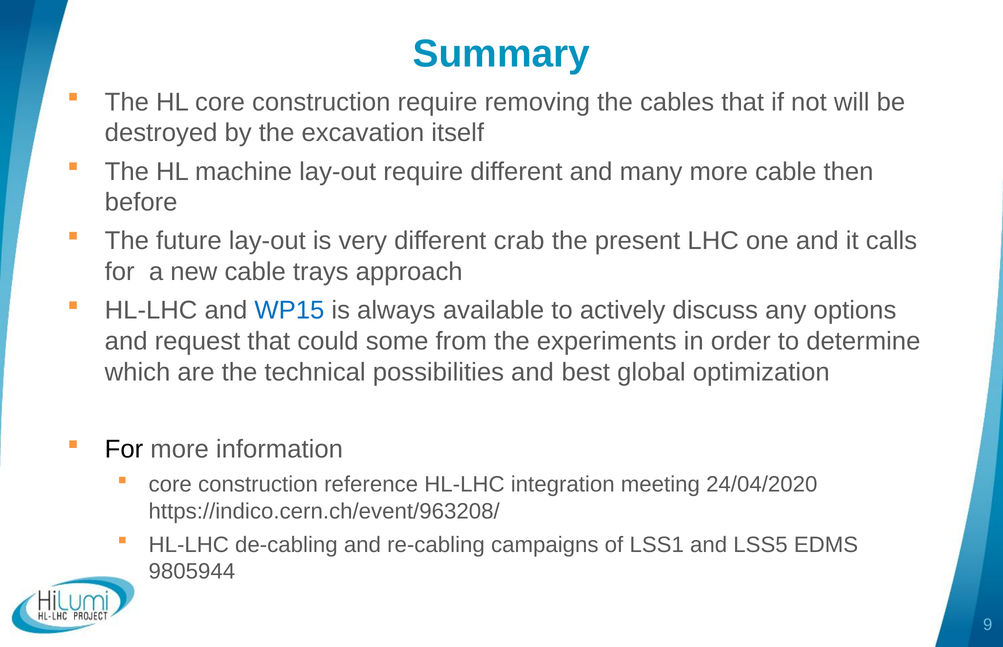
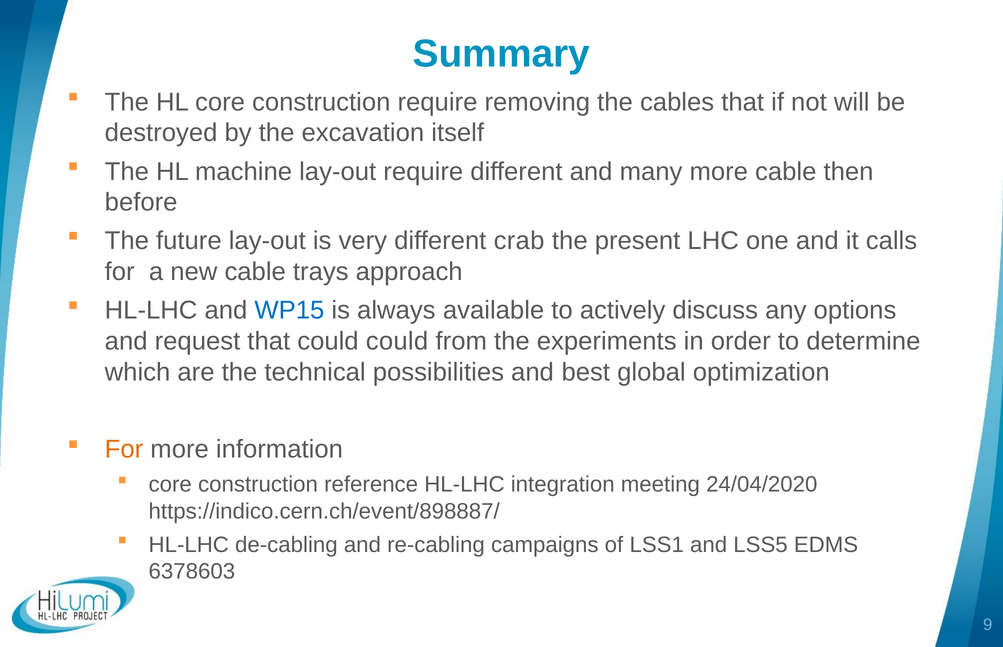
could some: some -> could
For at (124, 449) colour: black -> orange
https://indico.cern.ch/event/963208/: https://indico.cern.ch/event/963208/ -> https://indico.cern.ch/event/898887/
9805944: 9805944 -> 6378603
